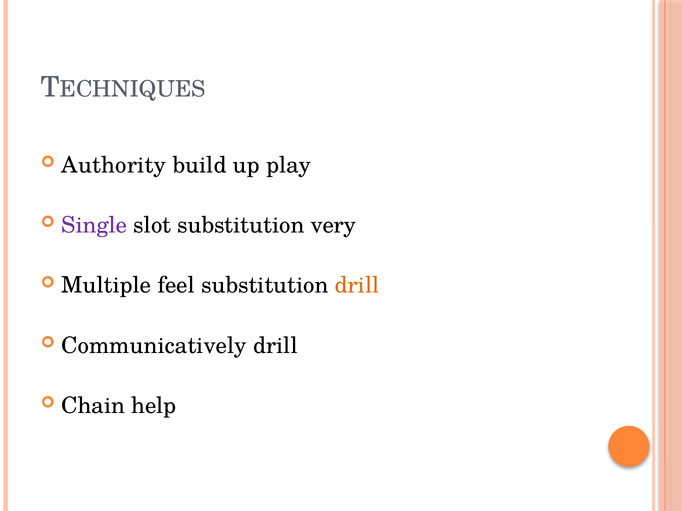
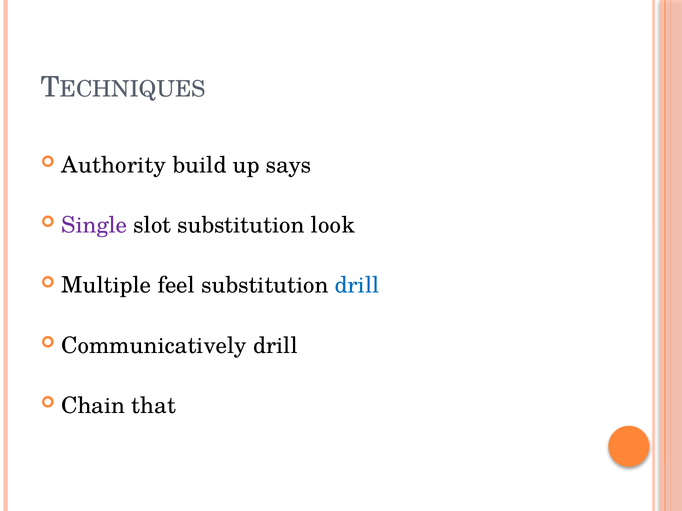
play: play -> says
very: very -> look
drill at (357, 286) colour: orange -> blue
help: help -> that
